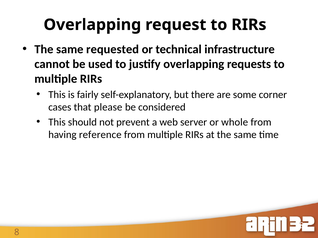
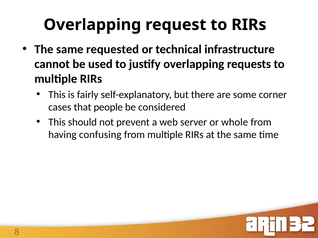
please: please -> people
reference: reference -> confusing
